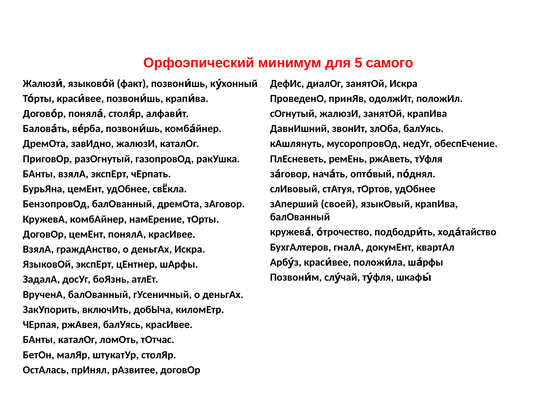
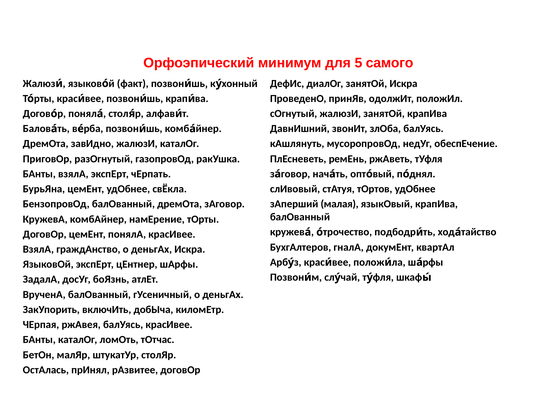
своей: своей -> малая
